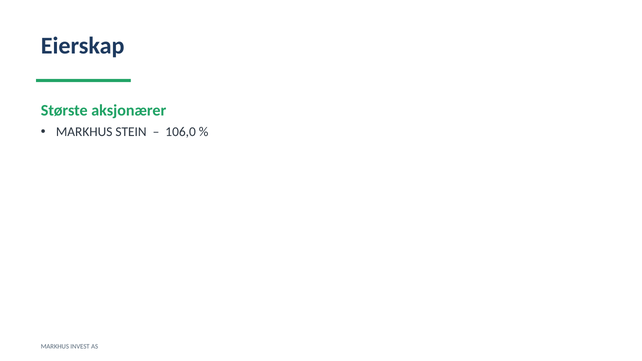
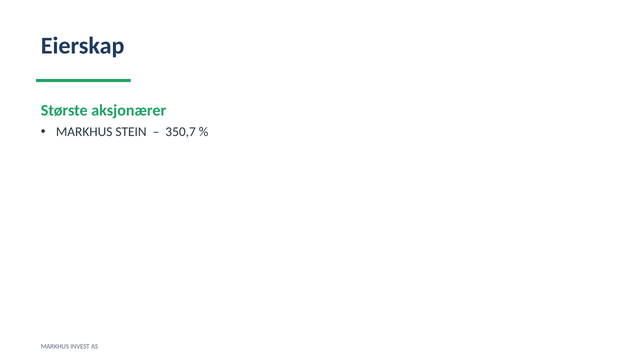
106,0: 106,0 -> 350,7
